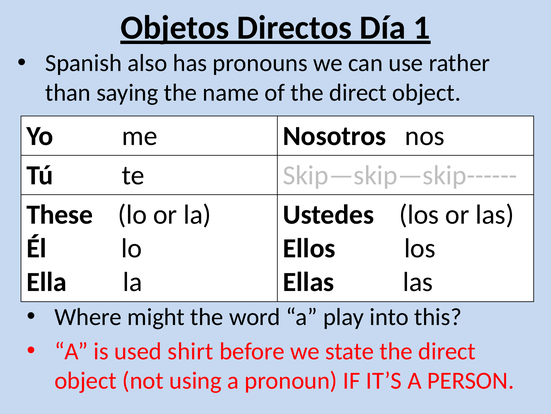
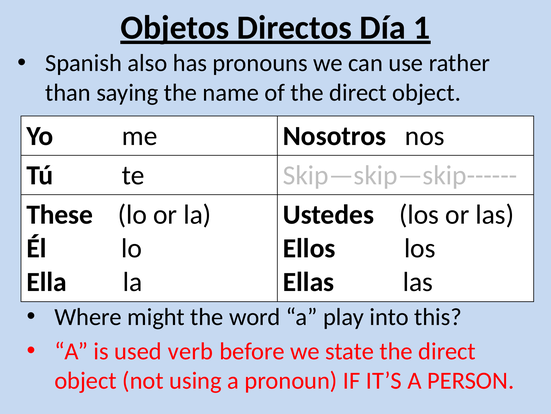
shirt: shirt -> verb
